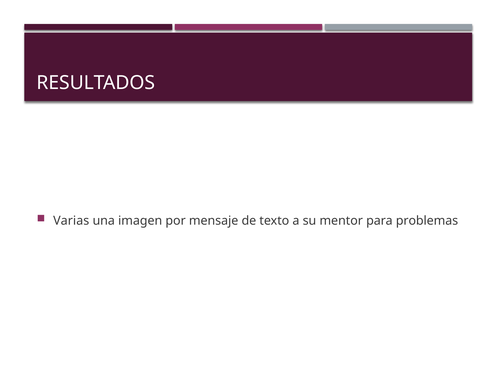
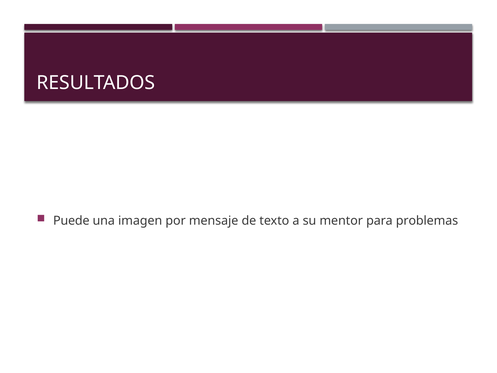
Varias: Varias -> Puede
